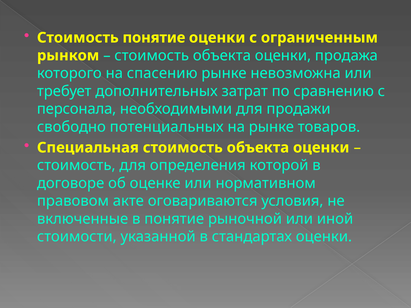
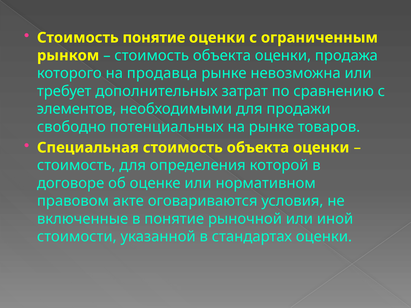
спасению: спасению -> продавца
персонала: персонала -> элементов
